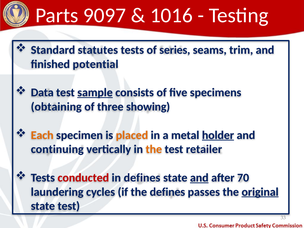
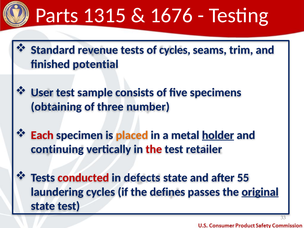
9097: 9097 -> 1315
1016: 1016 -> 1676
statutes: statutes -> revenue
of series: series -> cycles
Data: Data -> User
sample underline: present -> none
showing: showing -> number
Each colour: orange -> red
the at (154, 149) colour: orange -> red
in defines: defines -> defects
and at (199, 178) underline: present -> none
70: 70 -> 55
